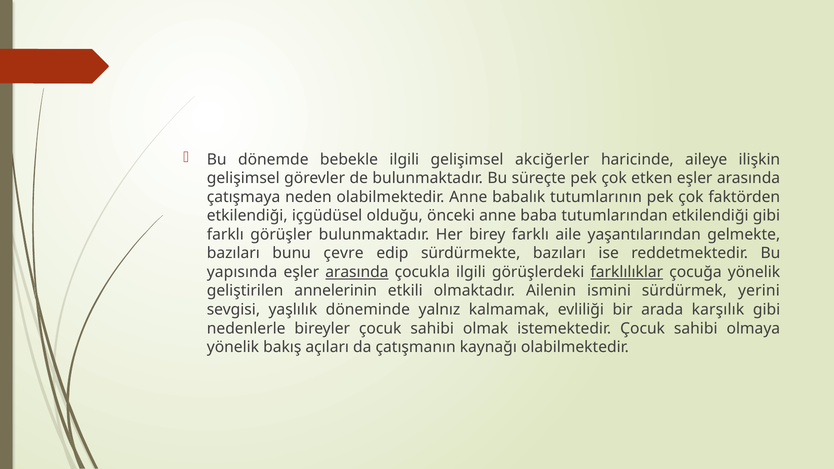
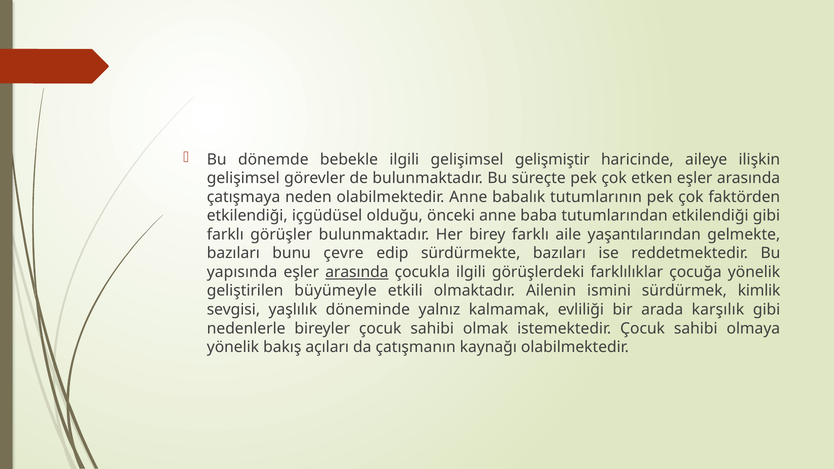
akciğerler: akciğerler -> gelişmiştir
farklılıklar underline: present -> none
annelerinin: annelerinin -> büyümeyle
yerini: yerini -> kimlik
